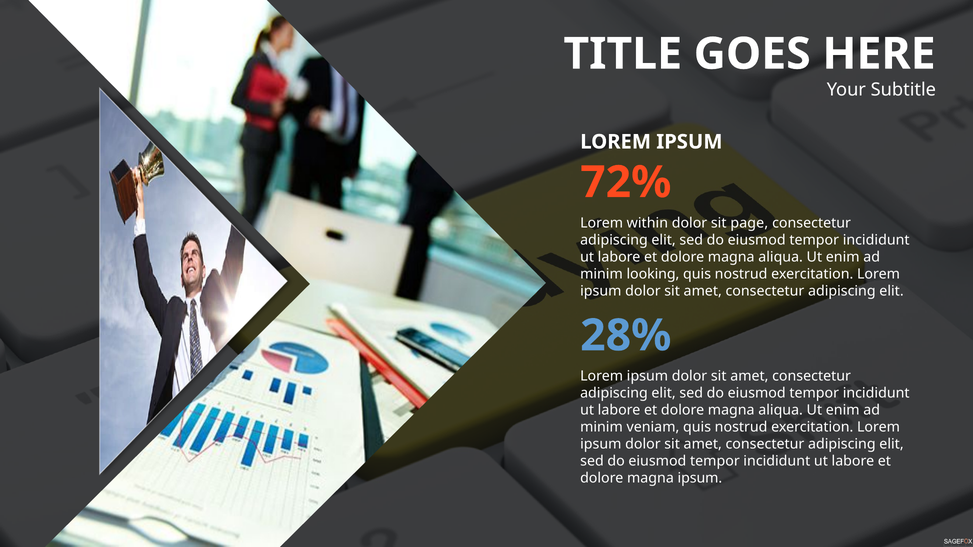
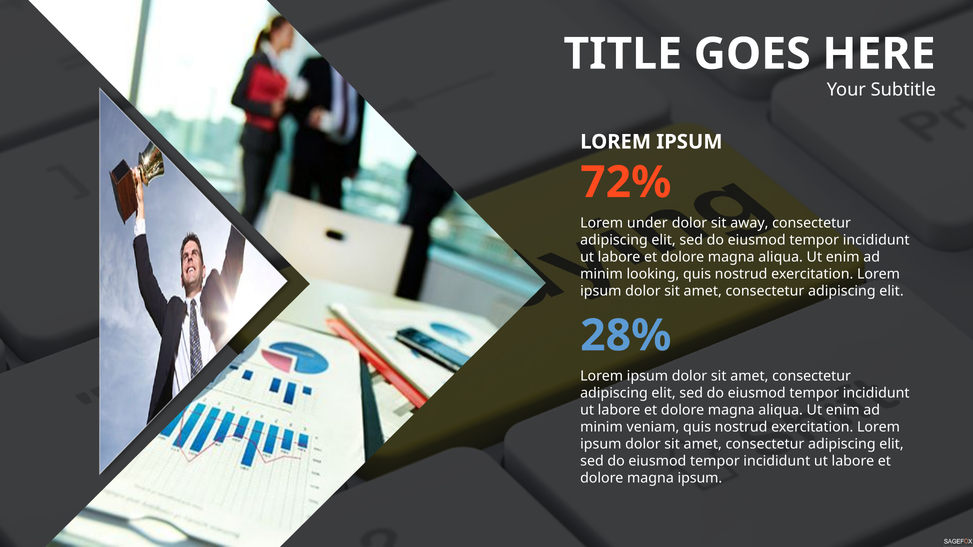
within: within -> under
page: page -> away
